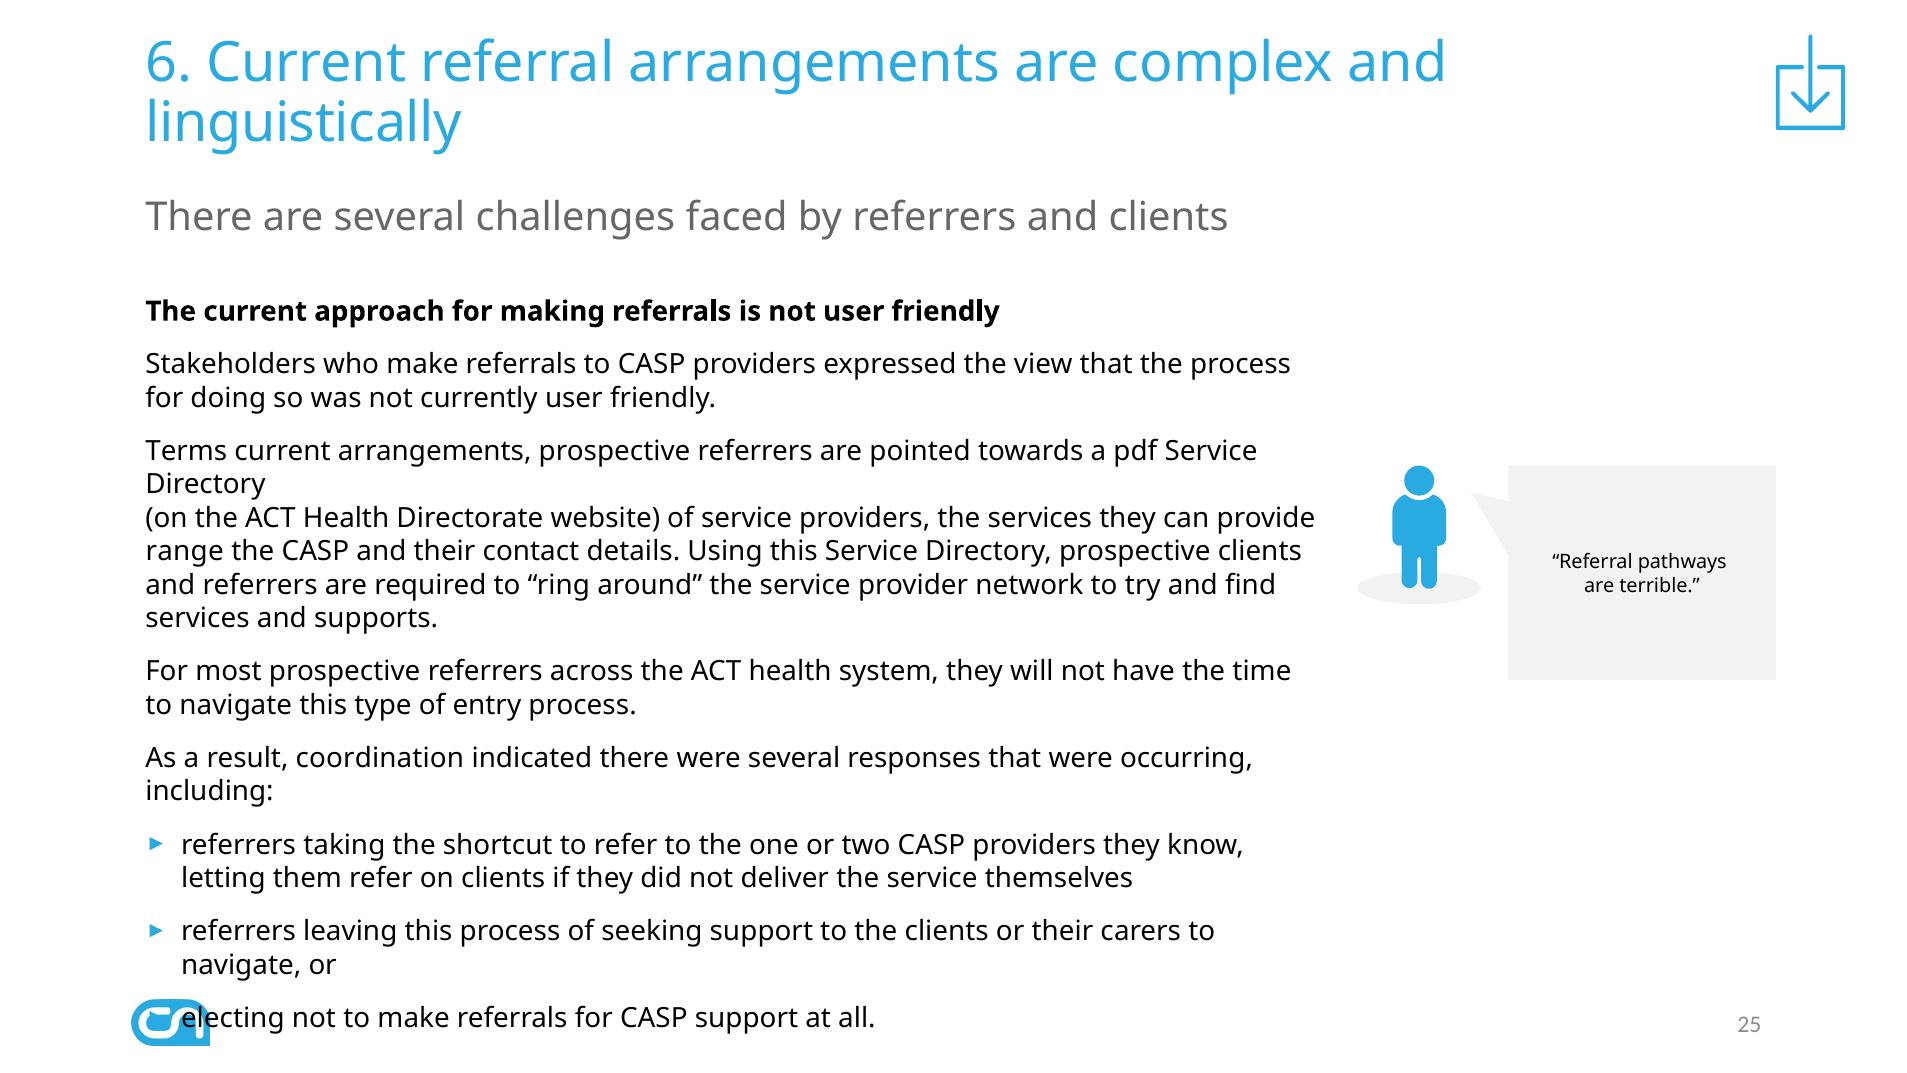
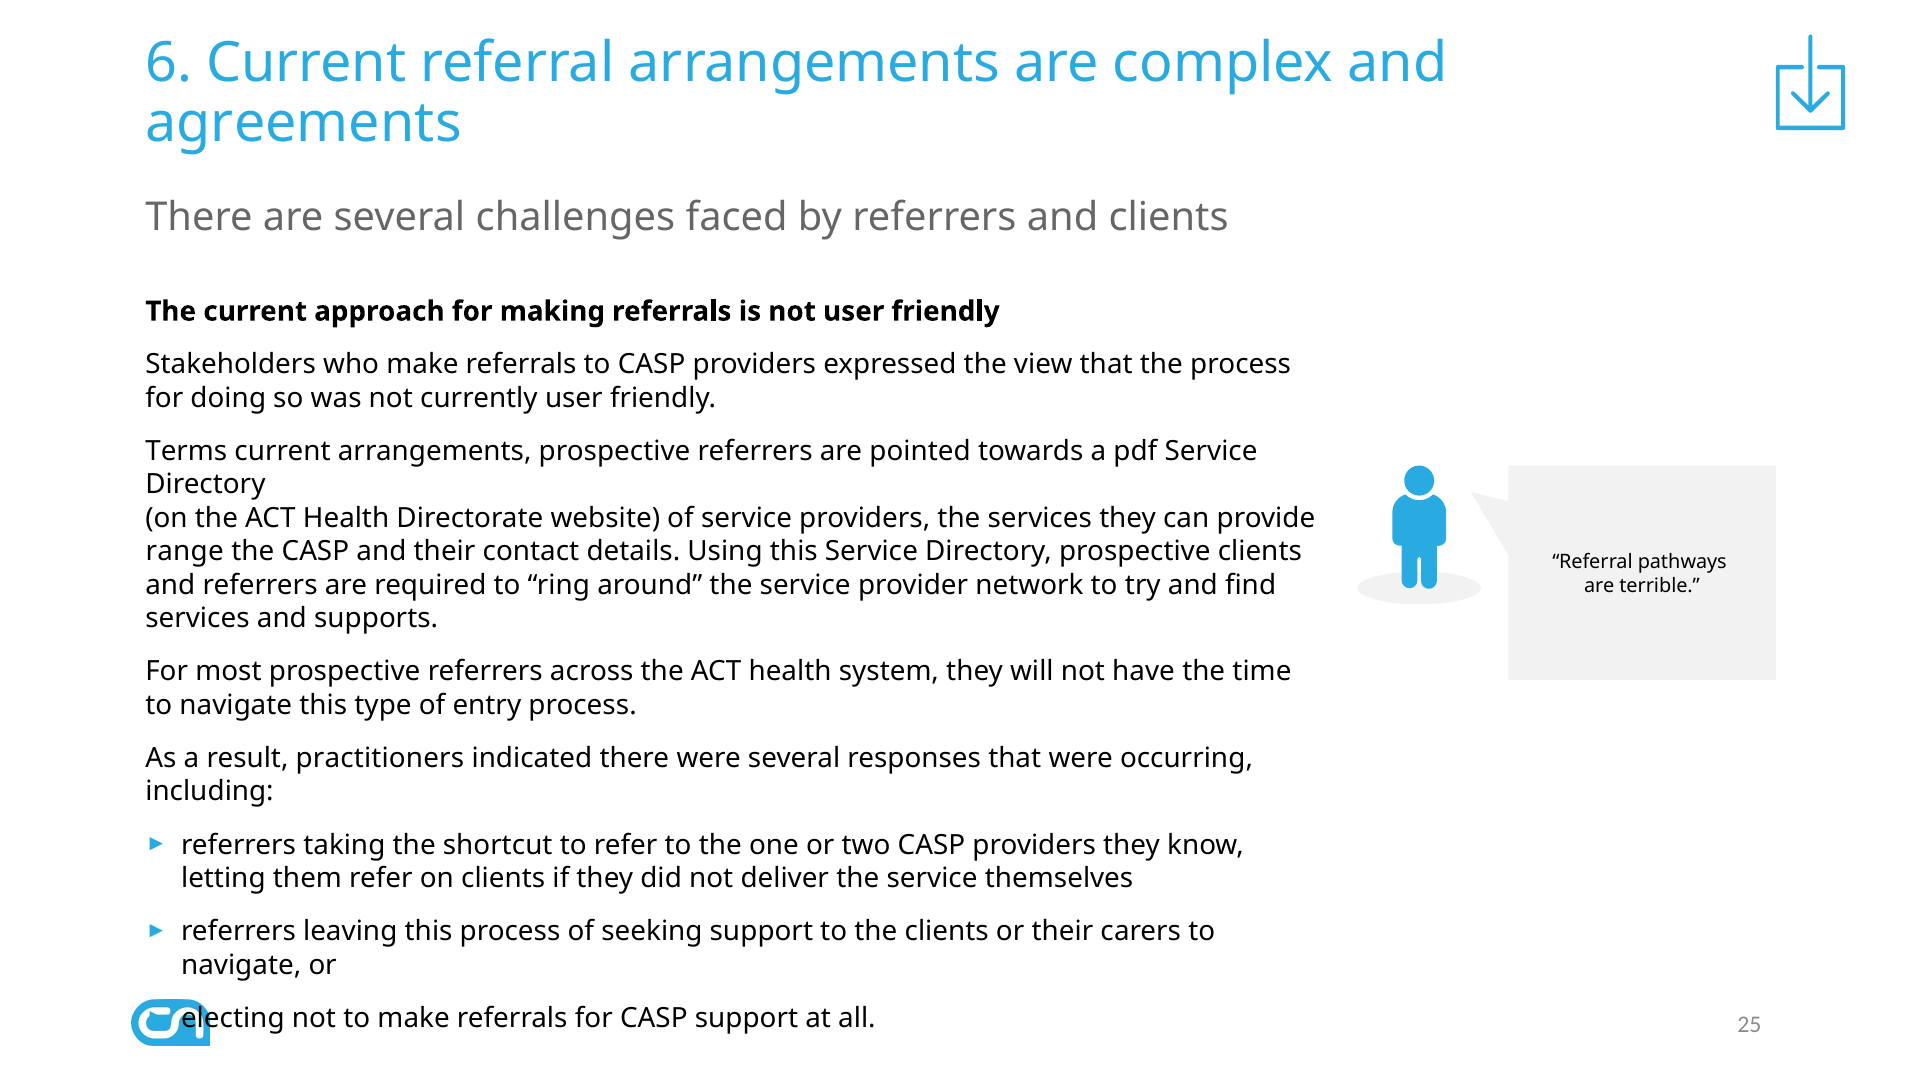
linguistically: linguistically -> agreements
coordination: coordination -> practitioners
